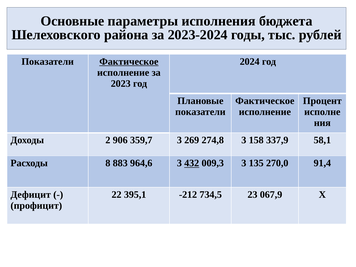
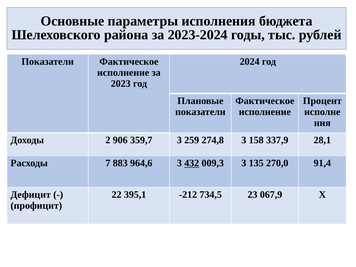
Фактическое at (129, 62) underline: present -> none
269: 269 -> 259
58,1: 58,1 -> 28,1
8: 8 -> 7
